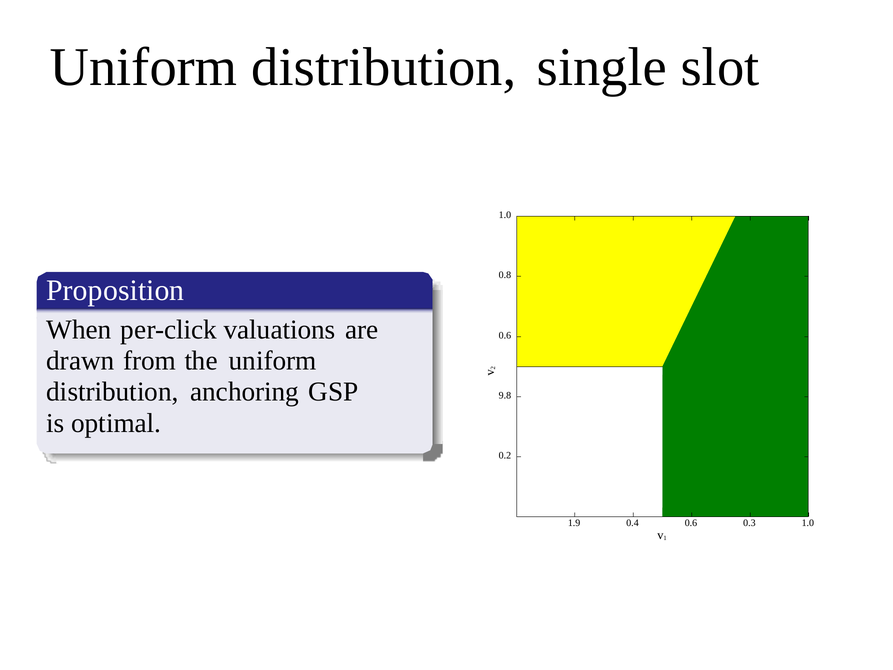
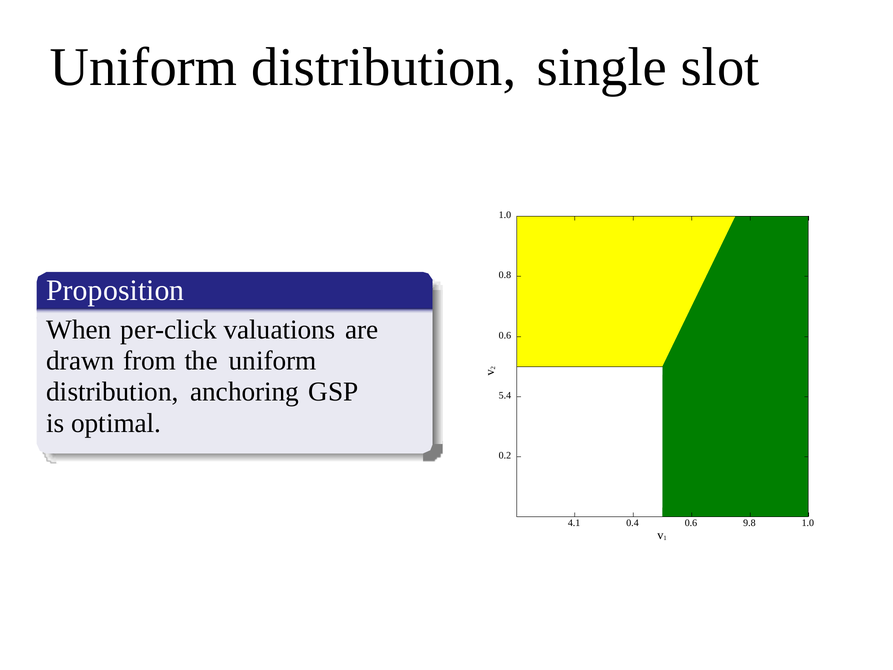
9.8: 9.8 -> 5.4
1.9: 1.9 -> 4.1
0.3: 0.3 -> 9.8
